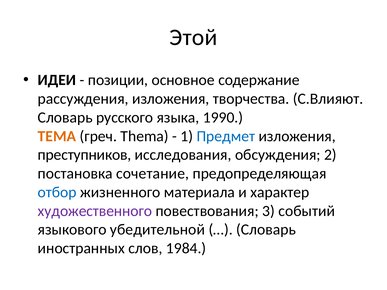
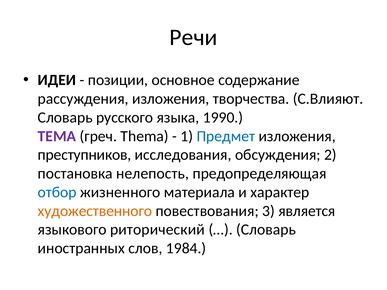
Этой: Этой -> Речи
ТЕМА colour: orange -> purple
сочетание: сочетание -> нелепость
художественного colour: purple -> orange
событий: событий -> является
убедительной: убедительной -> риторический
